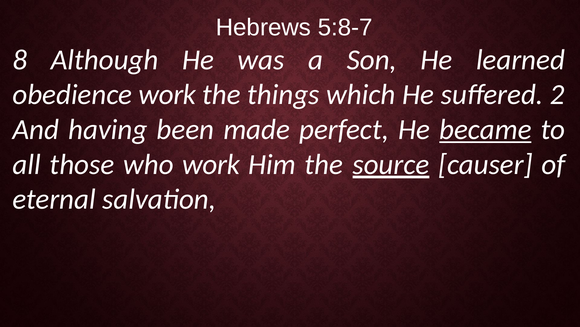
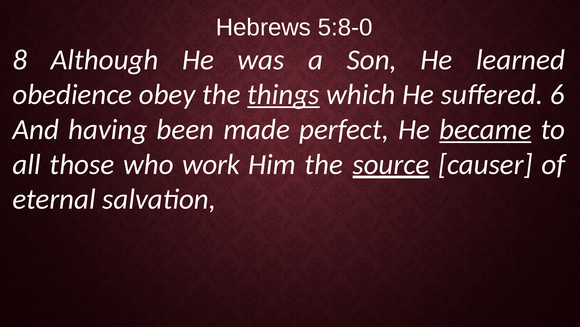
5:8-7: 5:8-7 -> 5:8-0
obedience work: work -> obey
things underline: none -> present
2: 2 -> 6
